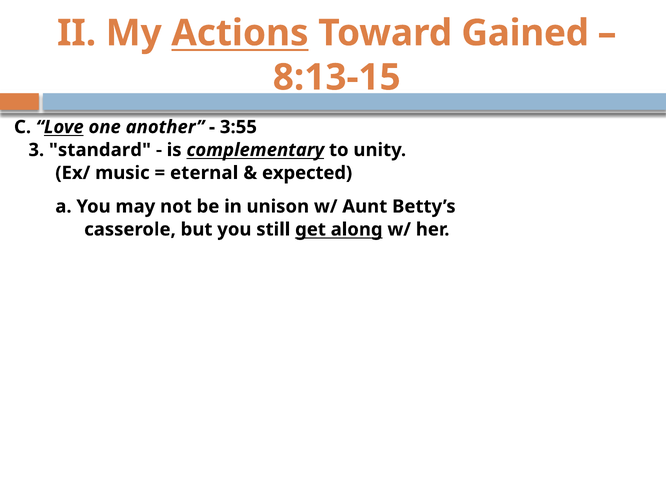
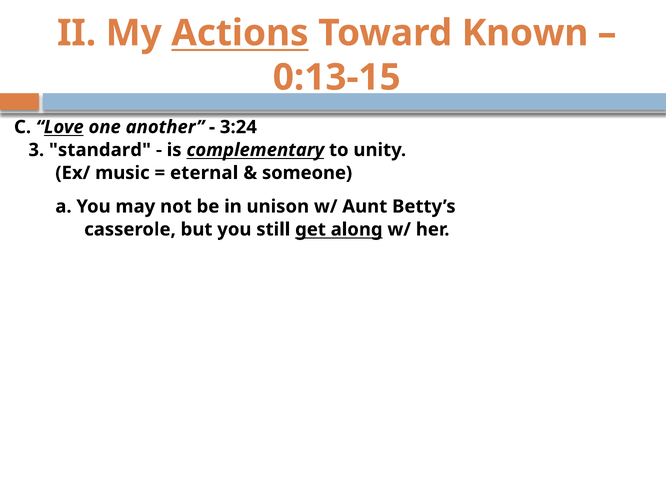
Gained: Gained -> Known
8:13-15: 8:13-15 -> 0:13-15
3:55: 3:55 -> 3:24
expected: expected -> someone
